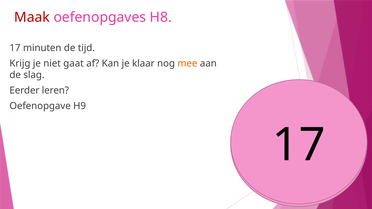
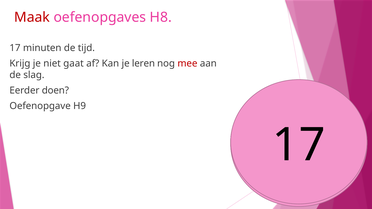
klaar: klaar -> leren
mee colour: orange -> red
leren: leren -> doen
